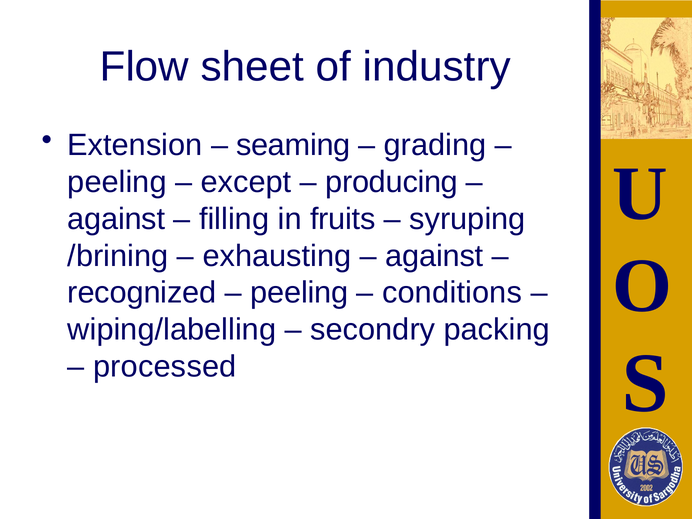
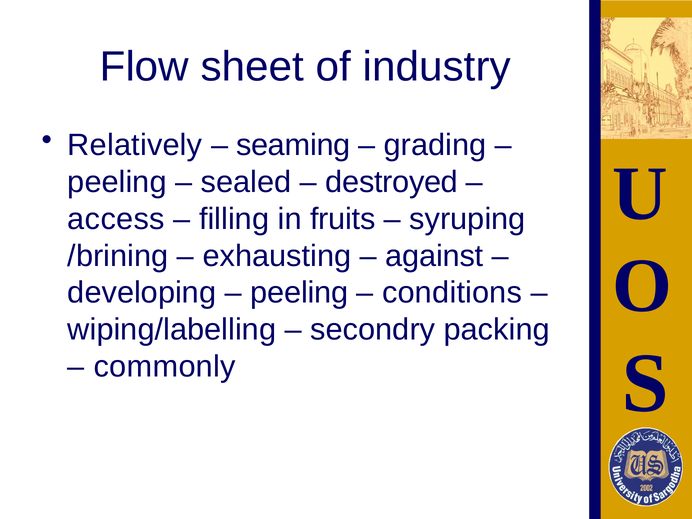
Extension: Extension -> Relatively
except: except -> sealed
producing: producing -> destroyed
against at (116, 219): against -> access
recognized: recognized -> developing
processed: processed -> commonly
